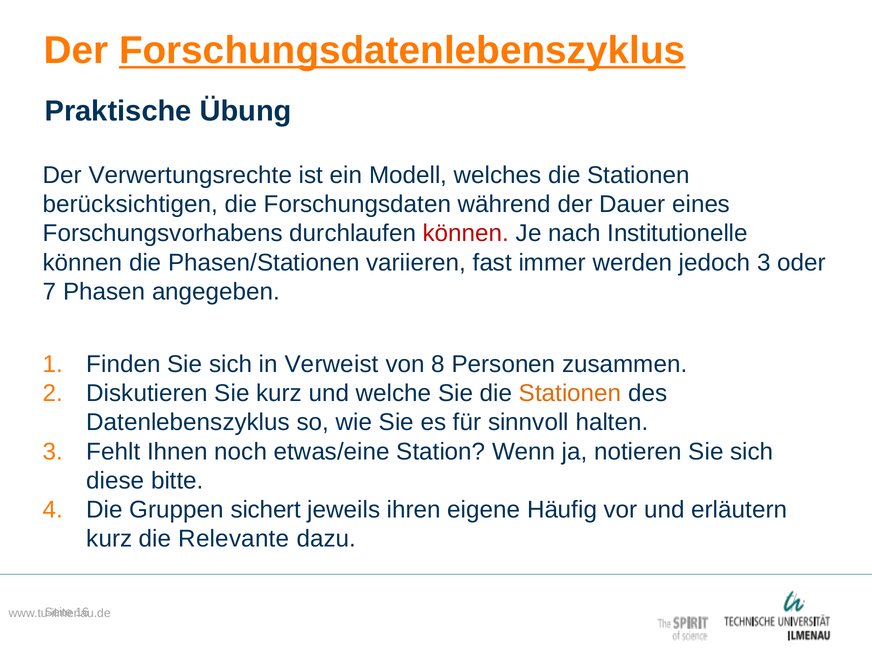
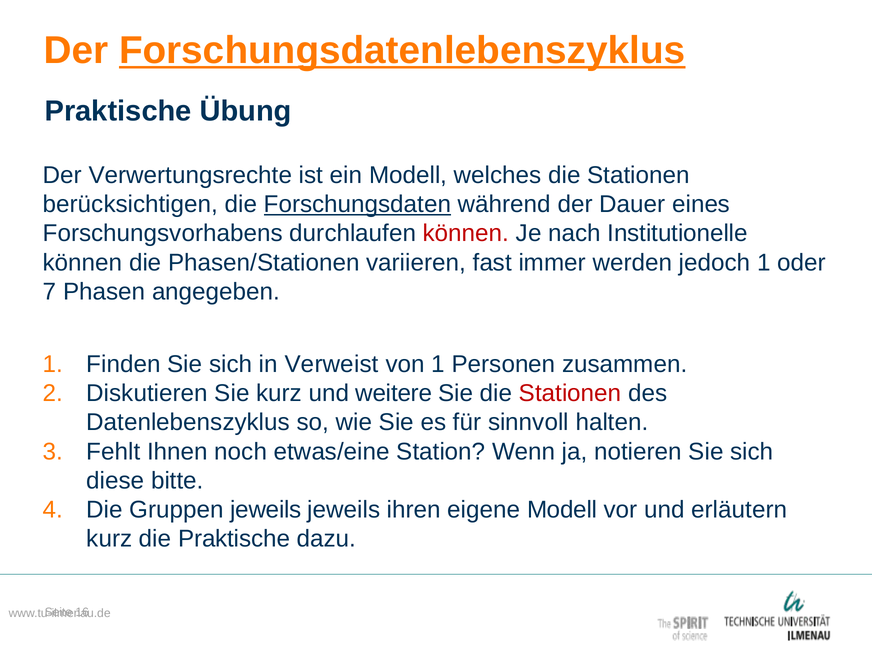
Forschungsdaten underline: none -> present
jedoch 3: 3 -> 1
von 8: 8 -> 1
welche: welche -> weitere
Stationen at (570, 393) colour: orange -> red
Gruppen sichert: sichert -> jeweils
eigene Häufig: Häufig -> Modell
die Relevante: Relevante -> Praktische
